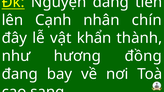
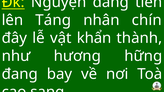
Cạnh: Cạnh -> Táng
đồng: đồng -> hững
